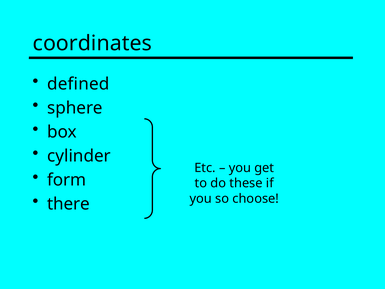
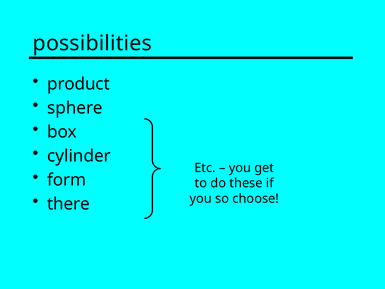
coordinates: coordinates -> possibilities
defined: defined -> product
